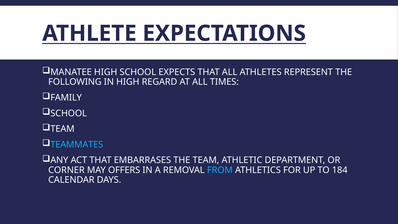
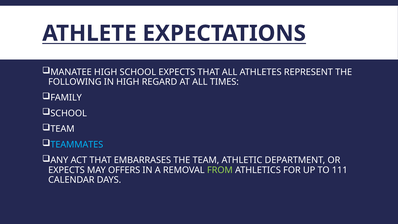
CORNER at (66, 170): CORNER -> EXPECTS
FROM colour: light blue -> light green
184: 184 -> 111
